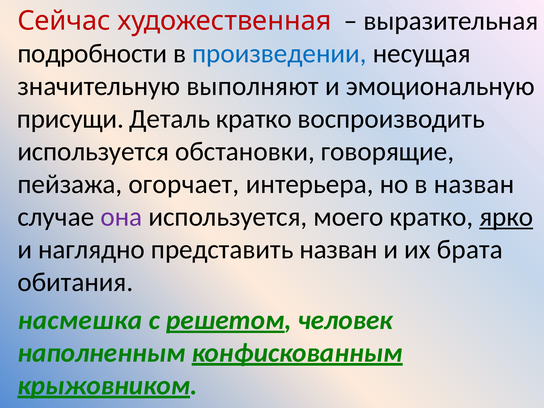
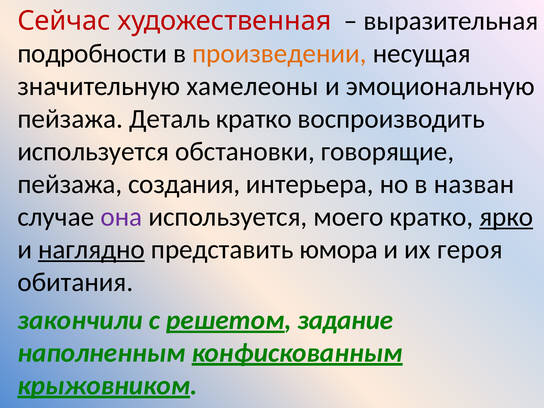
произведении colour: blue -> orange
выполняют: выполняют -> хамелеоны
присущи at (70, 119): присущи -> пейзажа
огорчает: огорчает -> создания
наглядно underline: none -> present
представить назван: назван -> юмора
брата: брата -> героя
насмешка: насмешка -> закончили
человек: человек -> задание
